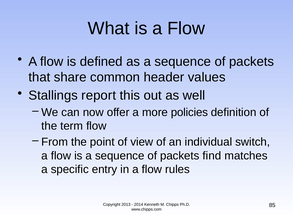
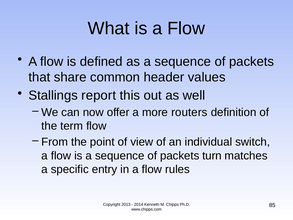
policies: policies -> routers
find: find -> turn
